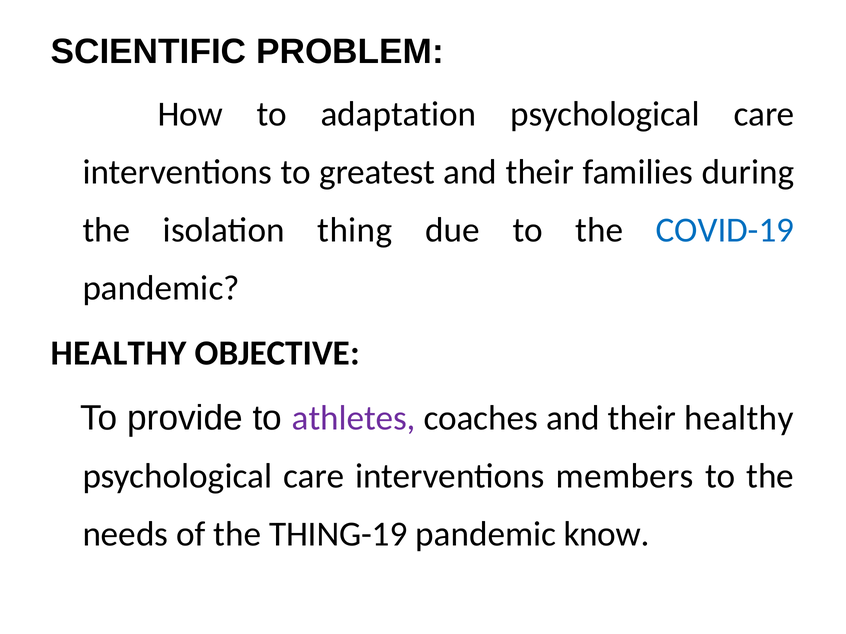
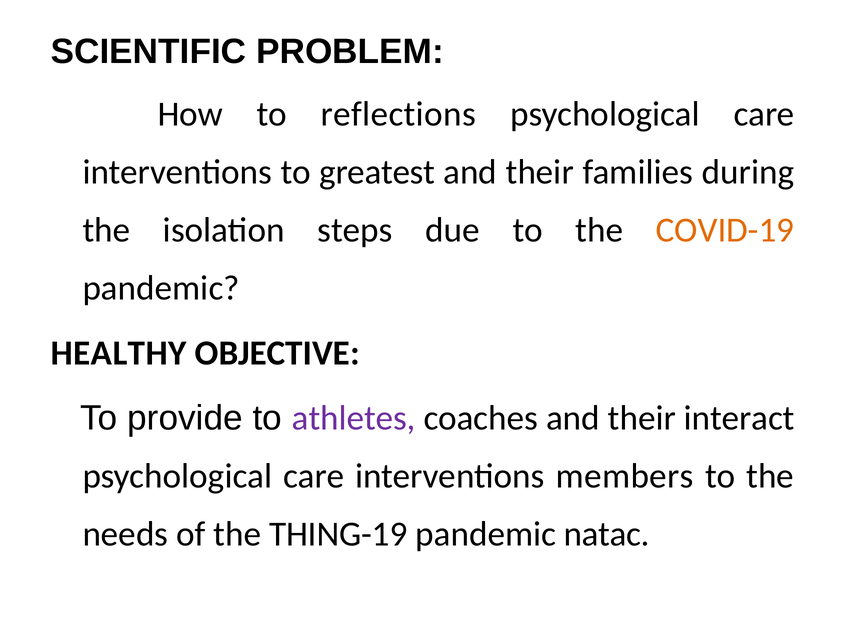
adaptation: adaptation -> reflections
thing: thing -> steps
COVID-19 colour: blue -> orange
their healthy: healthy -> interact
know: know -> natac
